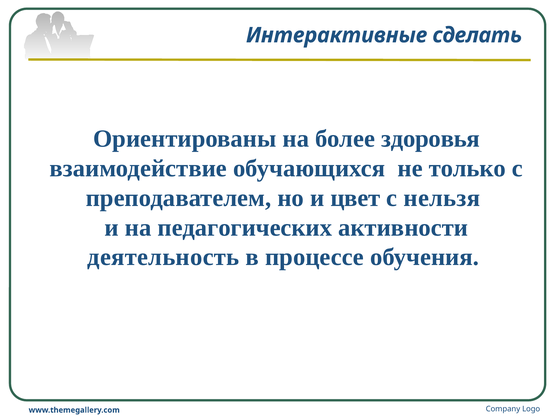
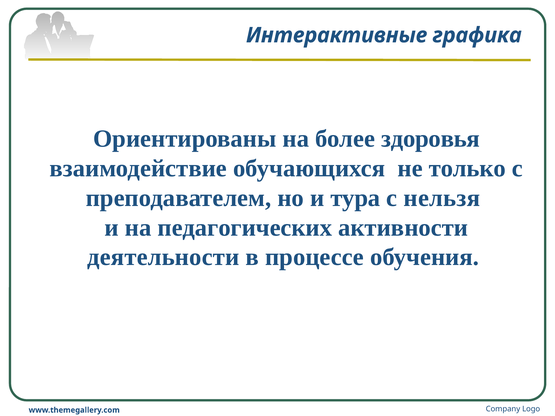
сделать: сделать -> графика
цвет: цвет -> тура
деятельность: деятельность -> деятельности
